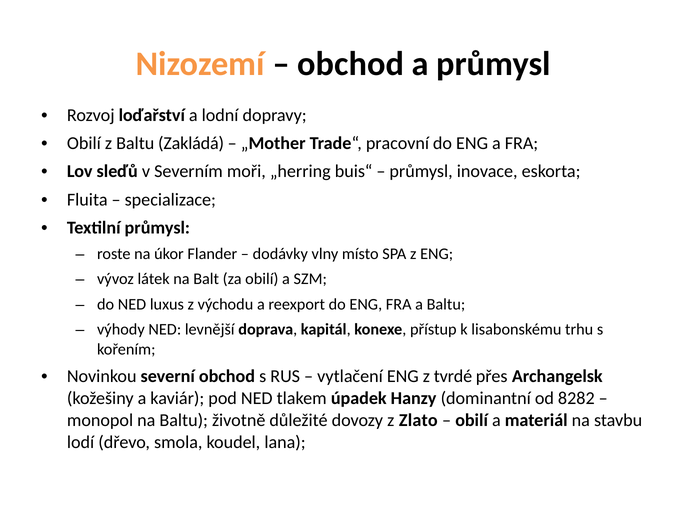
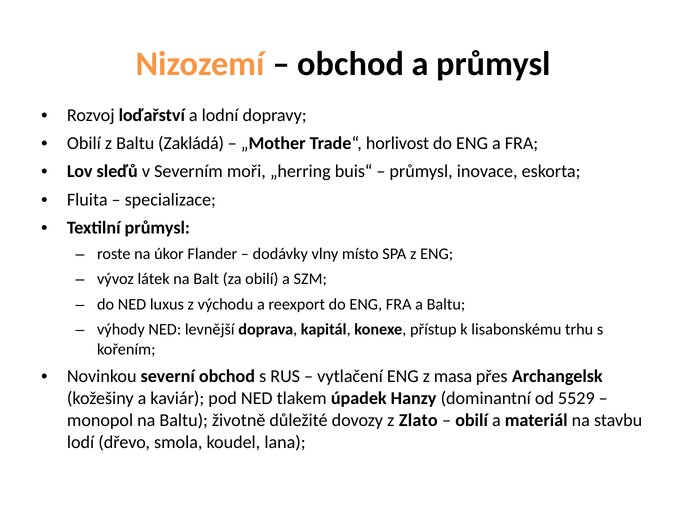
pracovní: pracovní -> horlivost
tvrdé: tvrdé -> masa
8282: 8282 -> 5529
